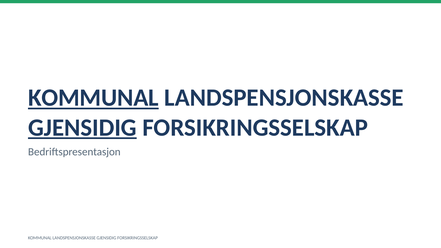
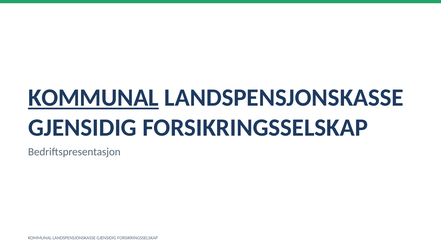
GJENSIDIG at (82, 128) underline: present -> none
